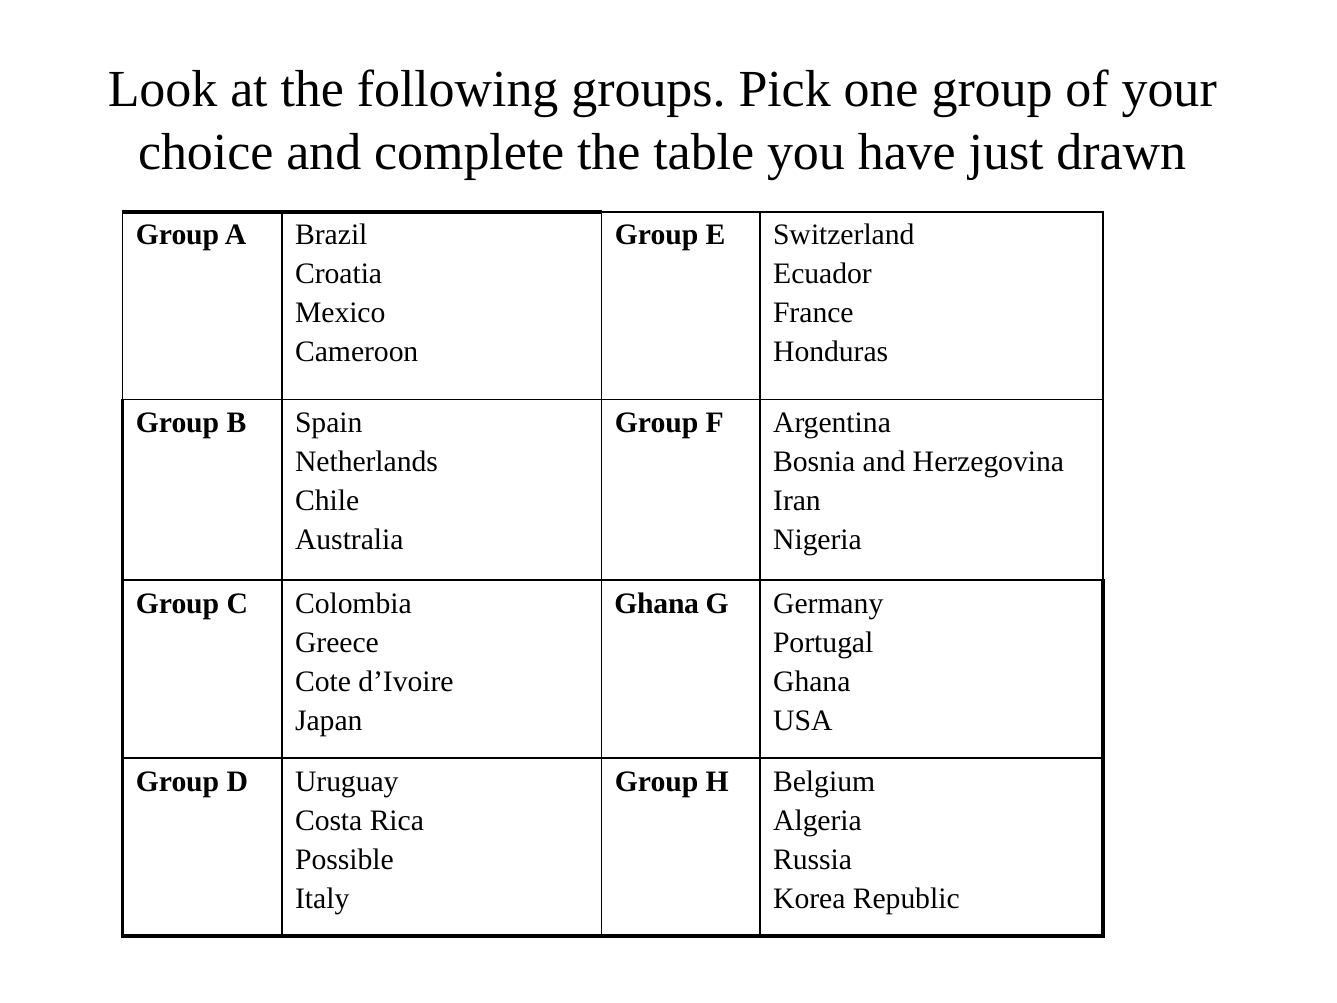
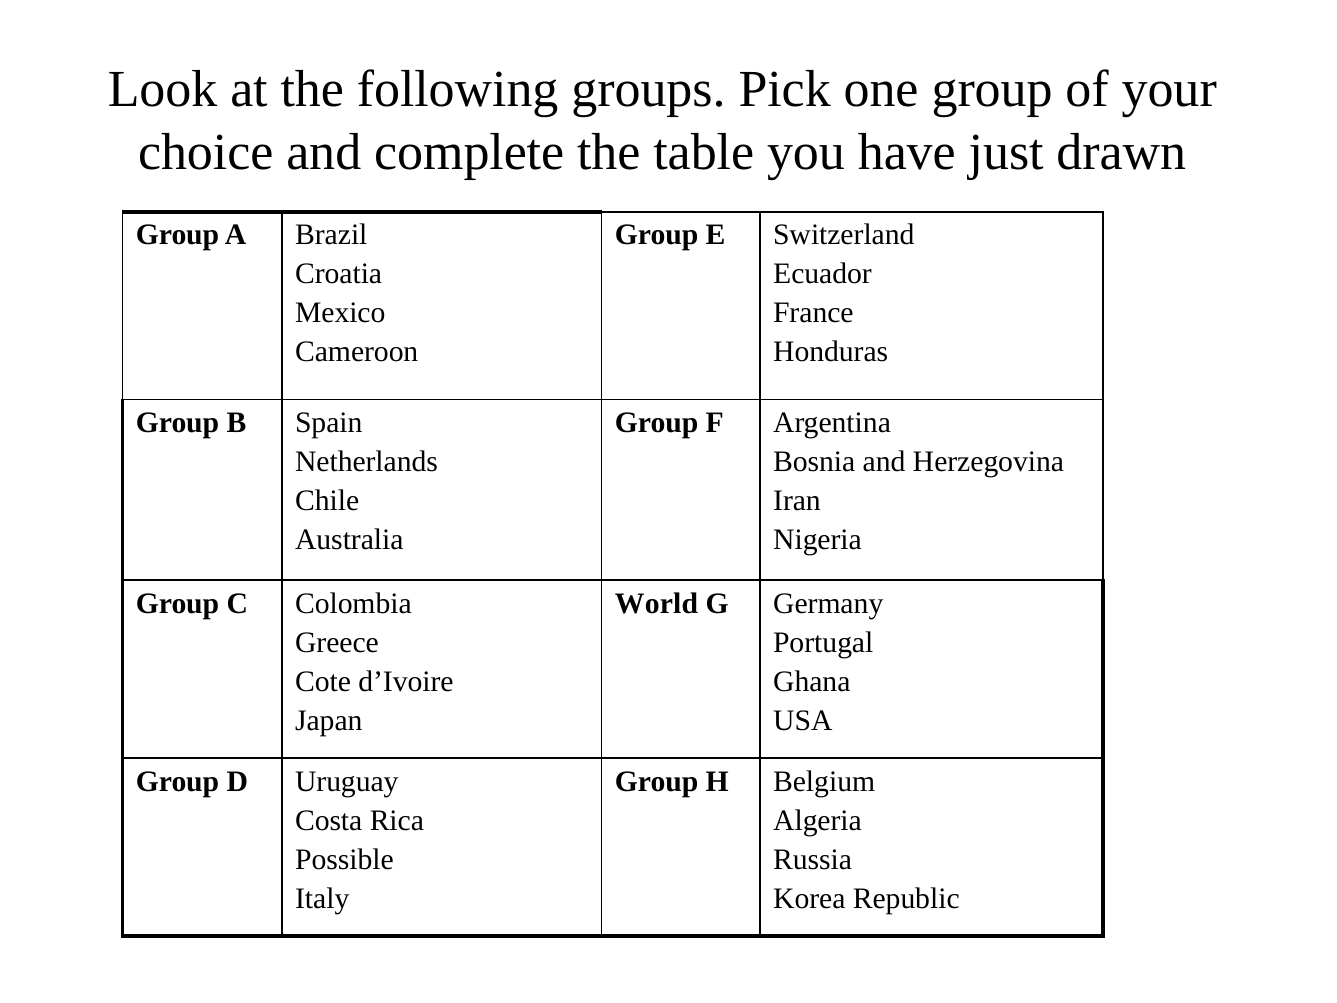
Ghana at (657, 603): Ghana -> World
